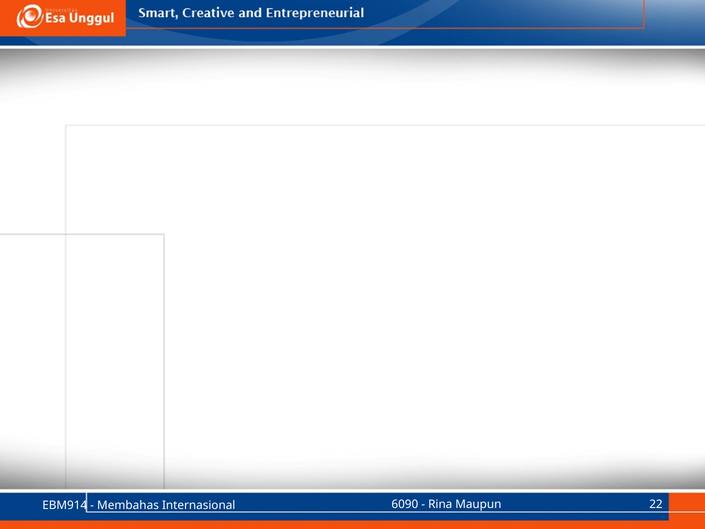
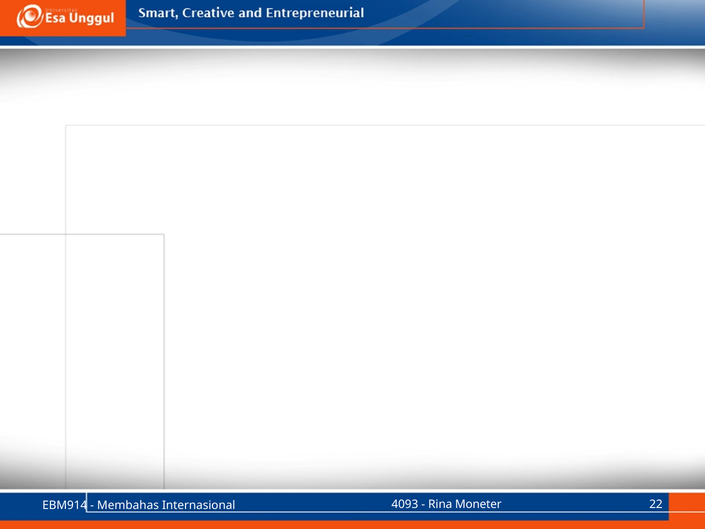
6090: 6090 -> 4093
Maupun: Maupun -> Moneter
